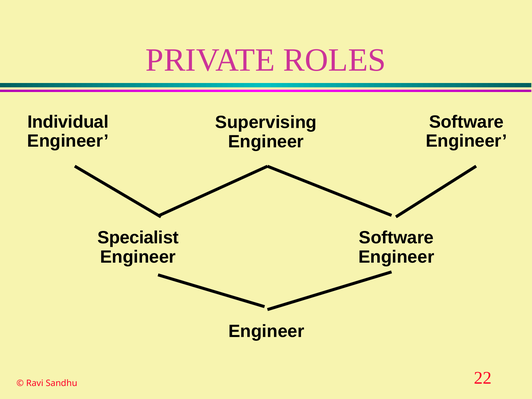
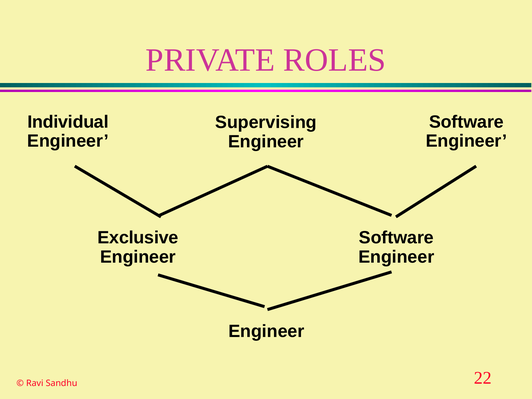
Specialist: Specialist -> Exclusive
